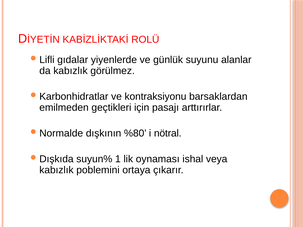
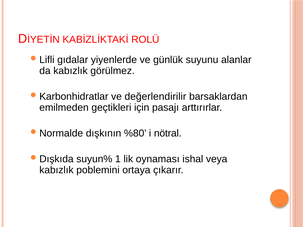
kontraksiyonu: kontraksiyonu -> değerlendirilir
